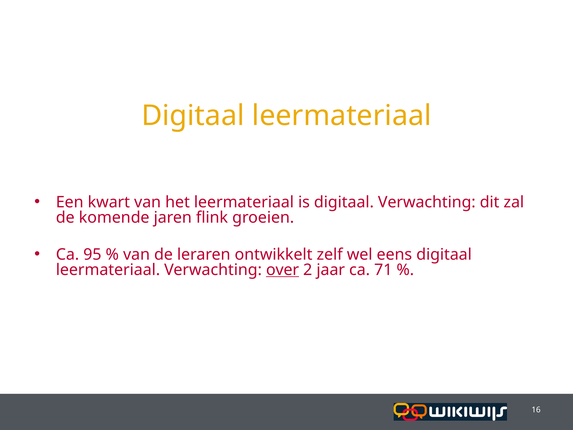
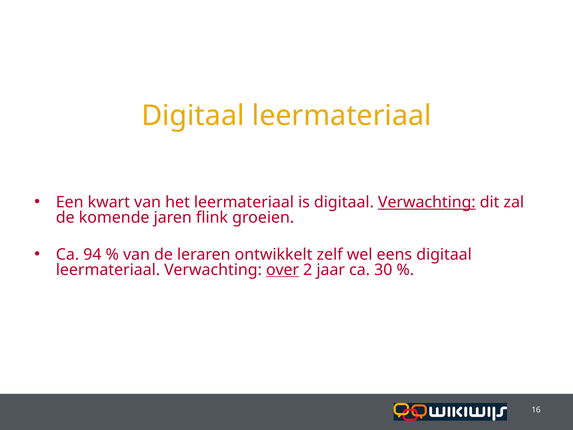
Verwachting at (427, 202) underline: none -> present
95: 95 -> 94
71: 71 -> 30
